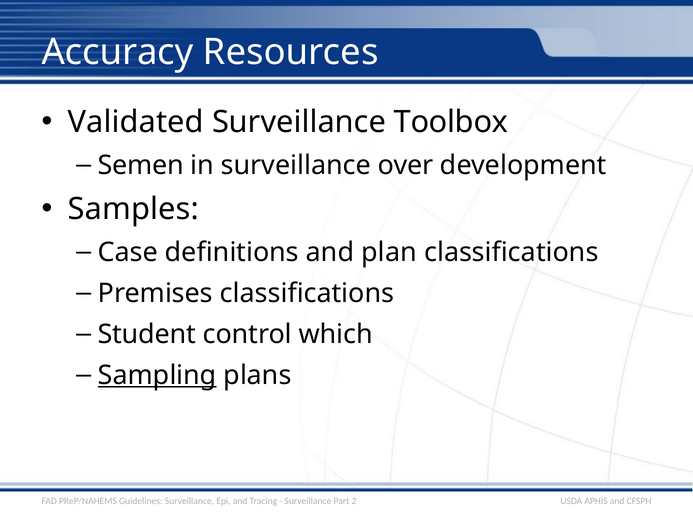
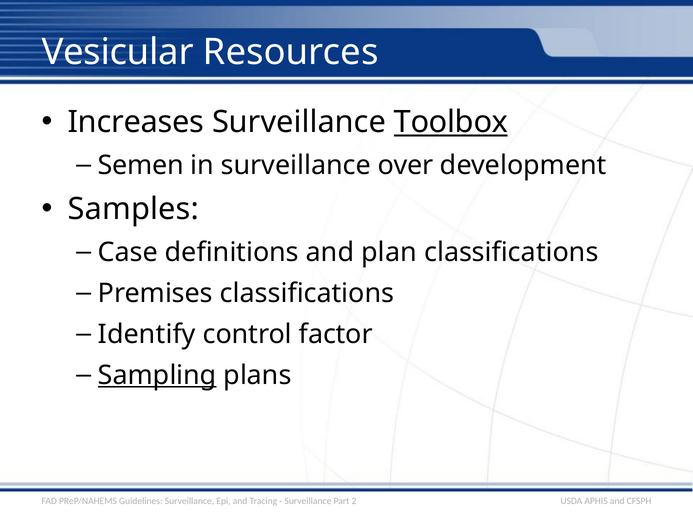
Accuracy: Accuracy -> Vesicular
Validated: Validated -> Increases
Toolbox underline: none -> present
Student: Student -> Identify
which: which -> factor
